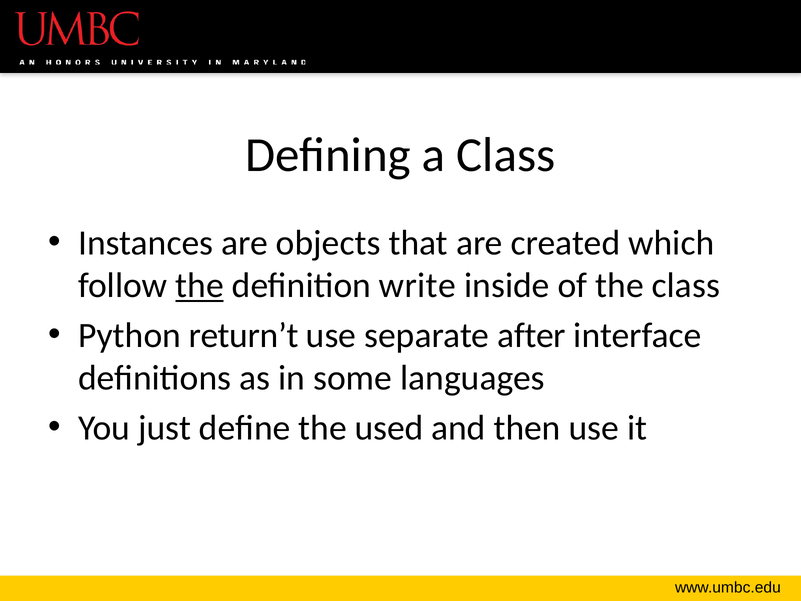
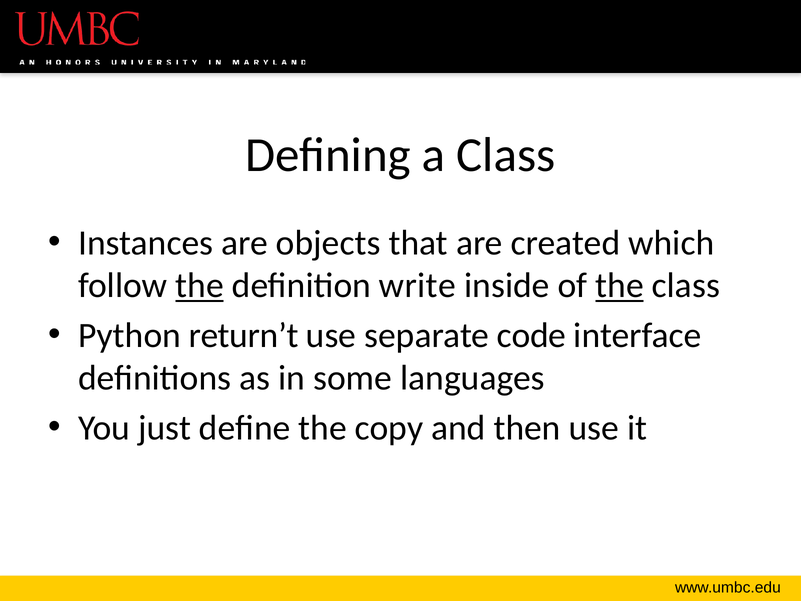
the at (620, 285) underline: none -> present
after: after -> code
used: used -> copy
